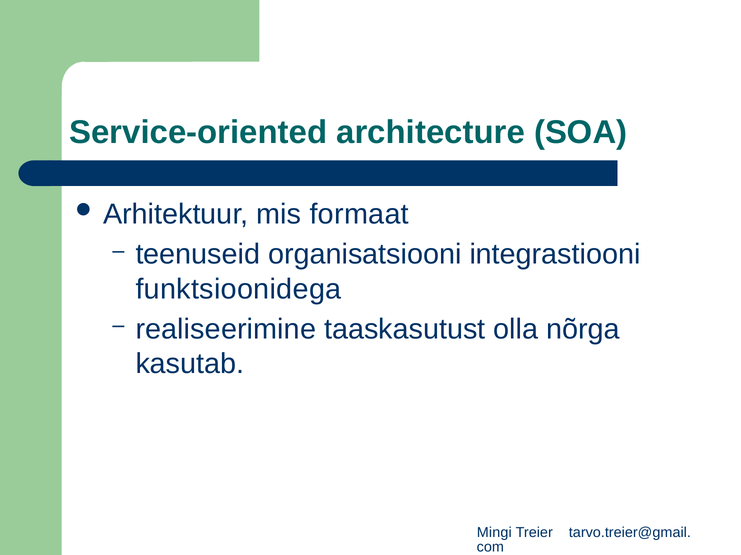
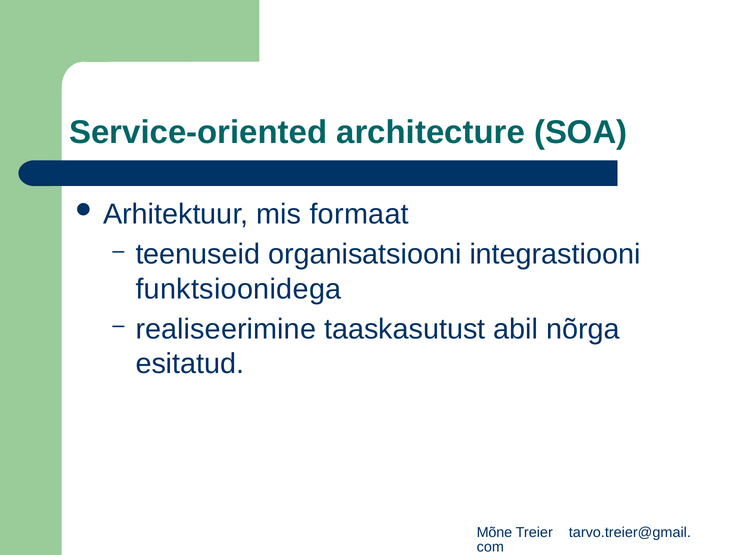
olla: olla -> abil
kasutab: kasutab -> esitatud
Mingi: Mingi -> Mõne
